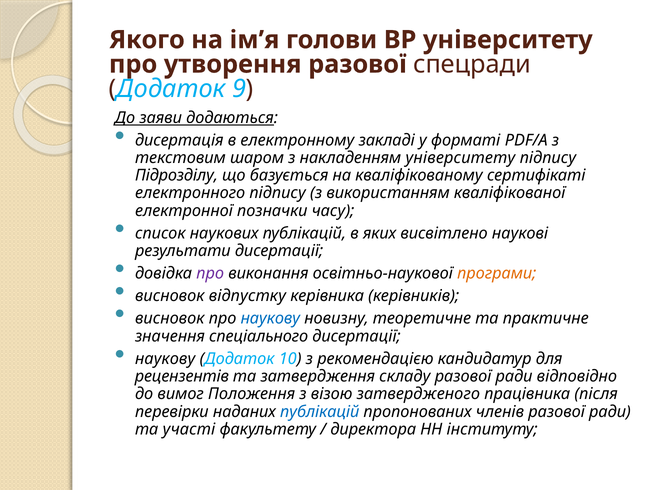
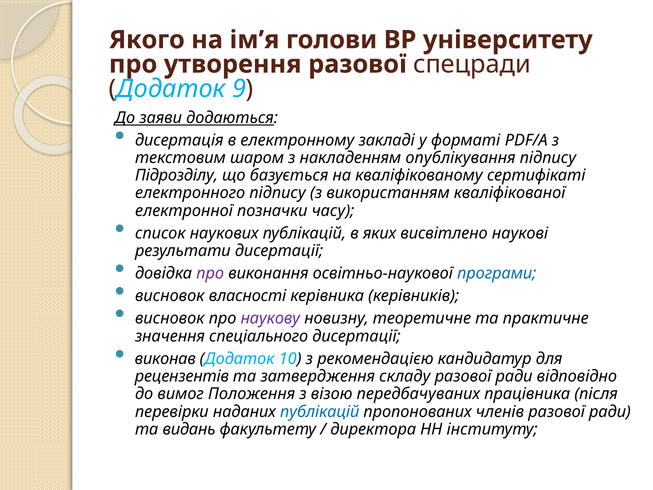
накладенням університету: університету -> опублікування
програми colour: orange -> blue
відпустку: відпустку -> власності
наукову at (270, 318) colour: blue -> purple
наукову at (165, 358): наукову -> виконав
затвердженого: затвердженого -> передбачуваних
участі: участі -> видань
